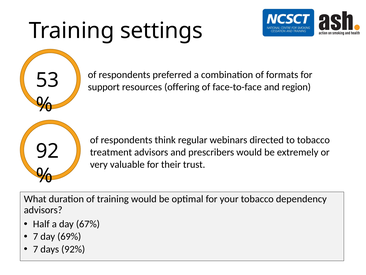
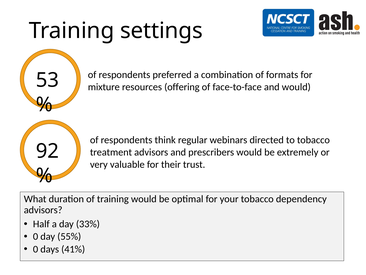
support: support -> mixture
and region: region -> would
67%: 67% -> 33%
7 at (36, 236): 7 -> 0
69%: 69% -> 55%
7 at (36, 249): 7 -> 0
92%: 92% -> 41%
